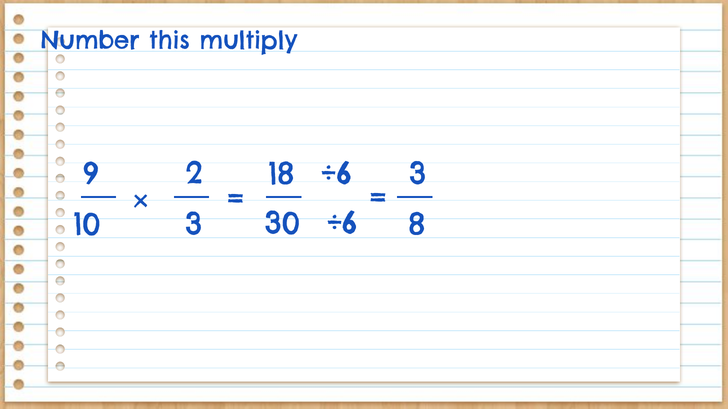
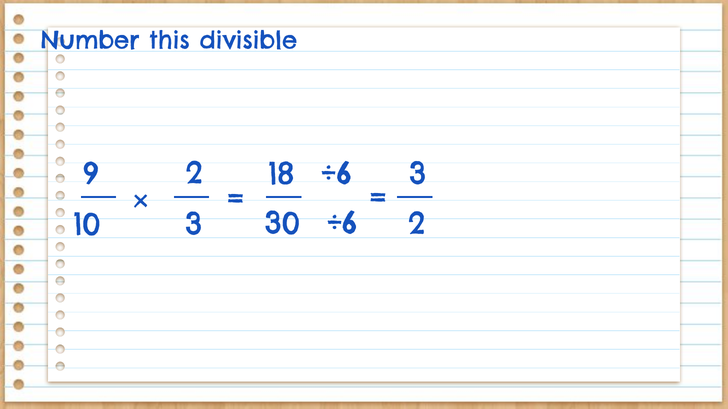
multiply: multiply -> divisible
÷6 8: 8 -> 2
